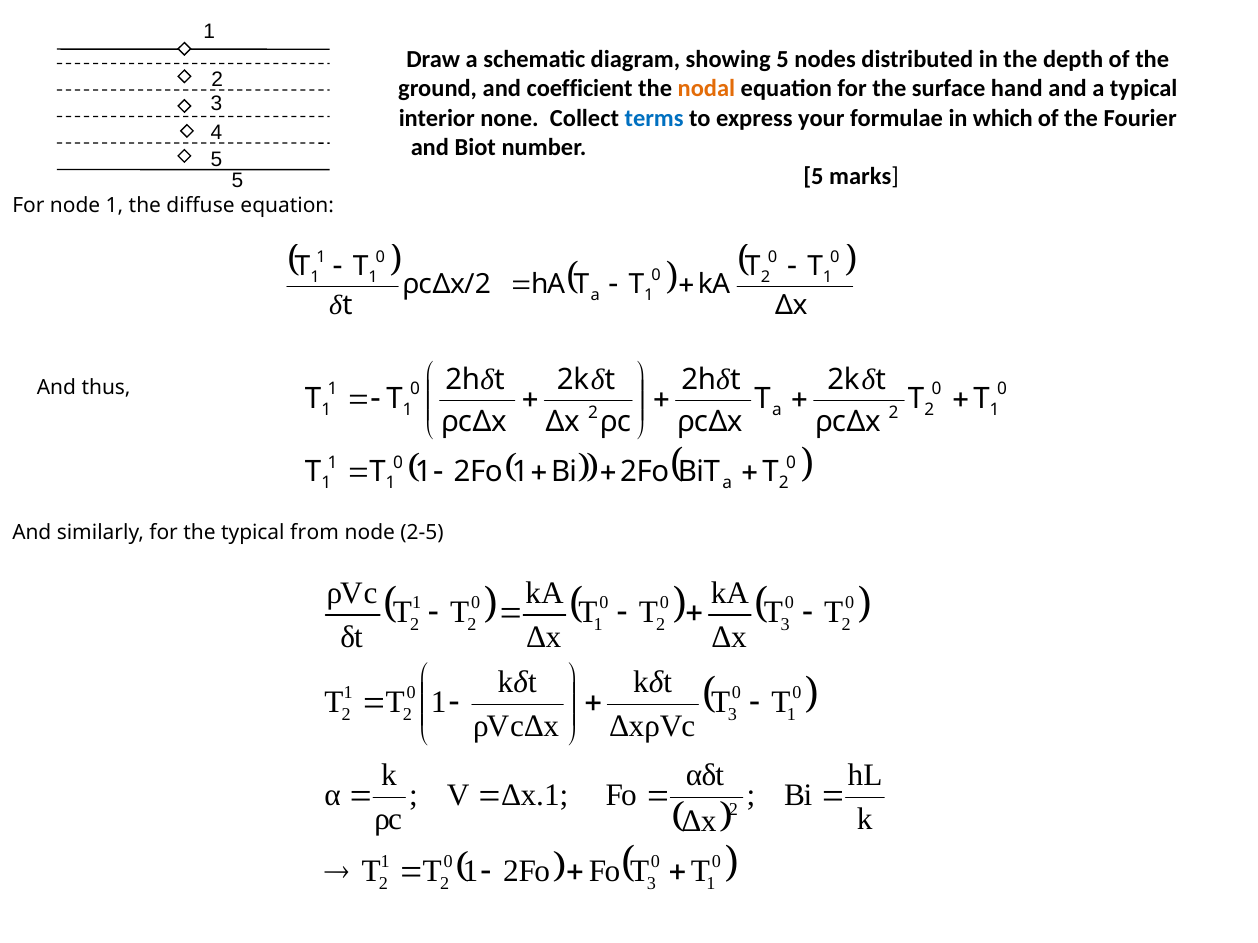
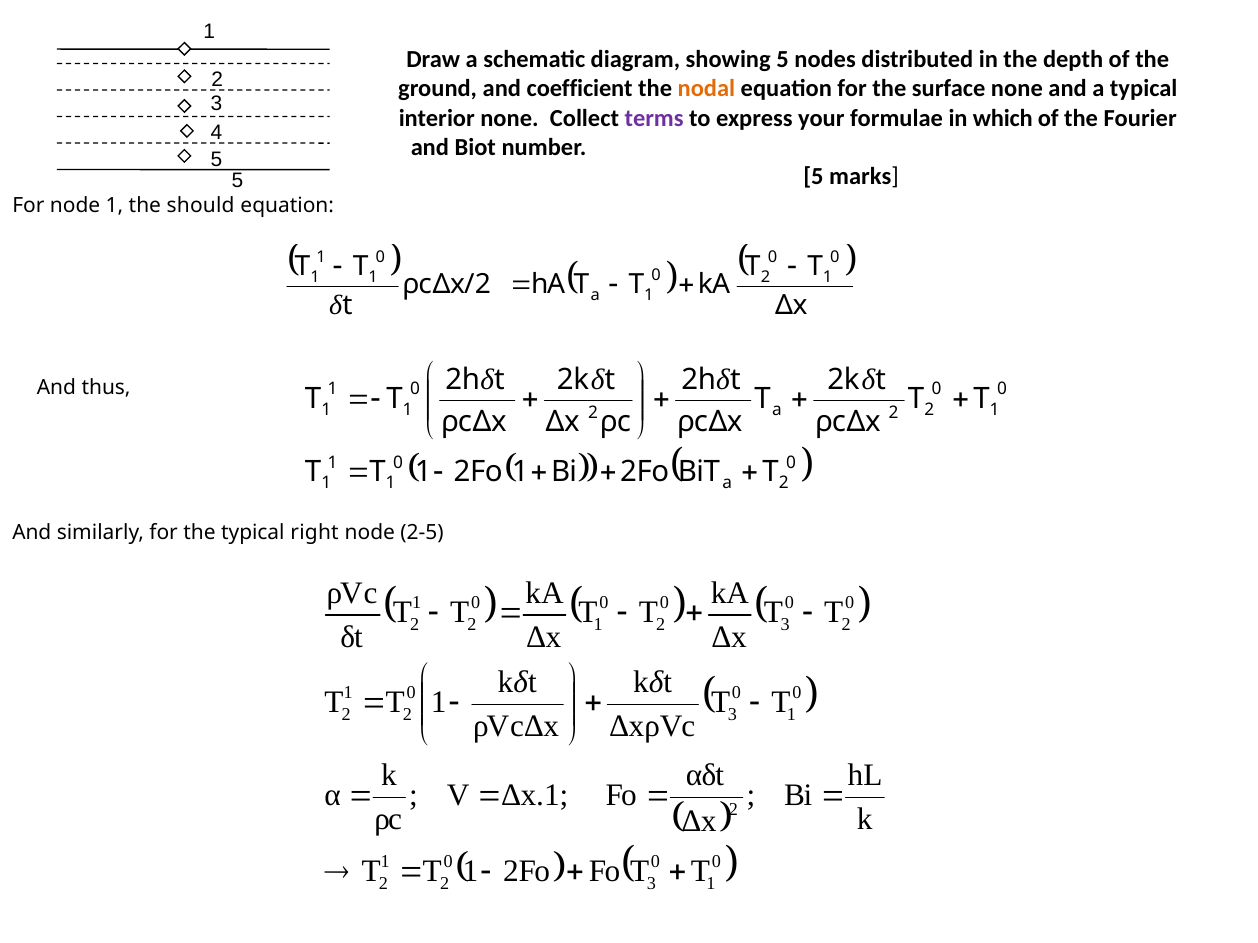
surface hand: hand -> none
terms colour: blue -> purple
diffuse: diffuse -> should
from: from -> right
